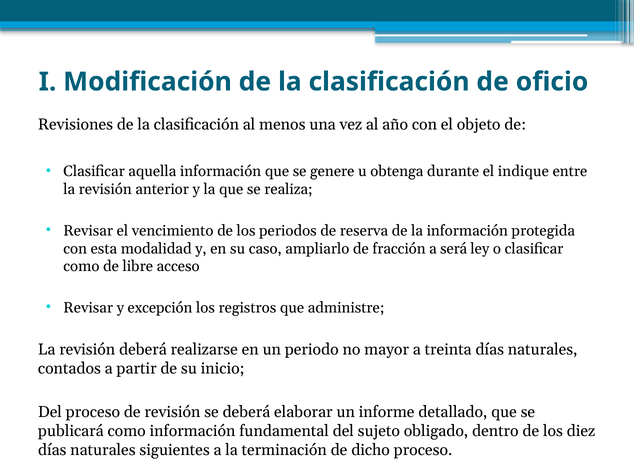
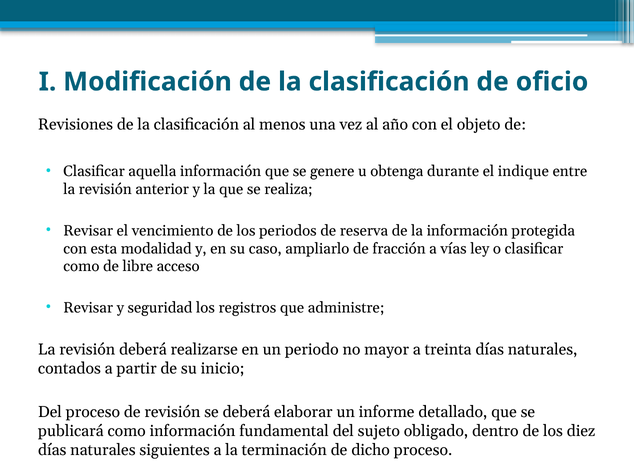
será: será -> vías
excepción: excepción -> seguridad
